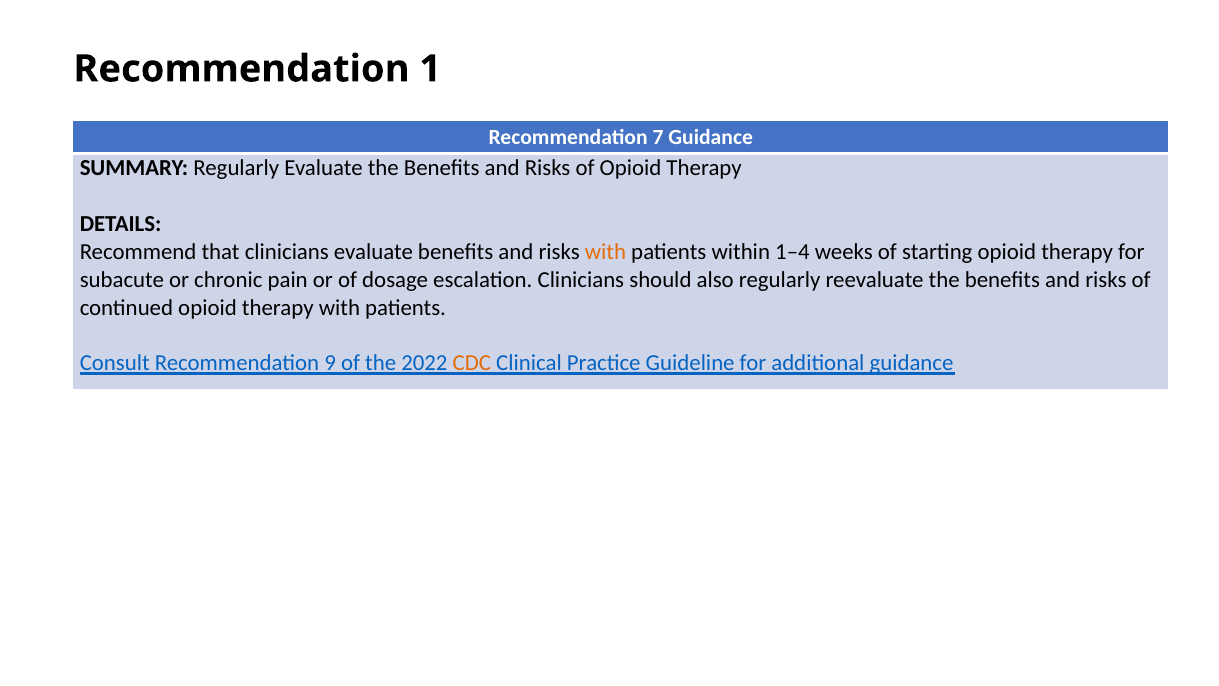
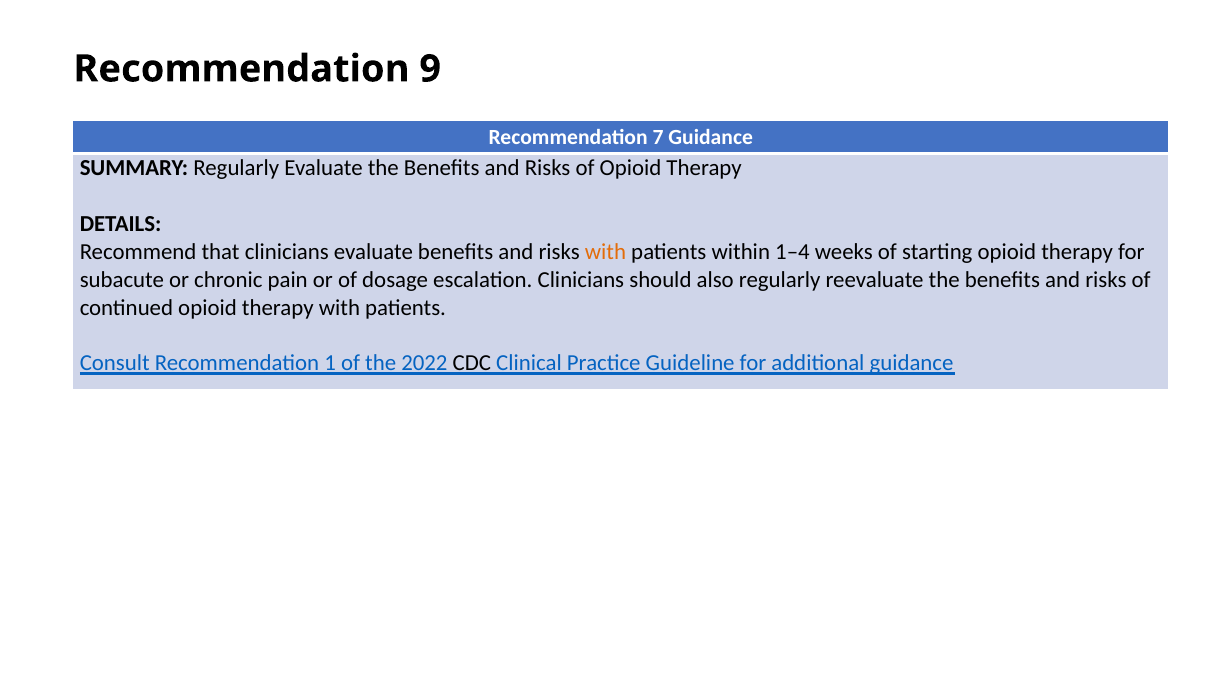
1: 1 -> 9
9: 9 -> 1
CDC colour: orange -> black
